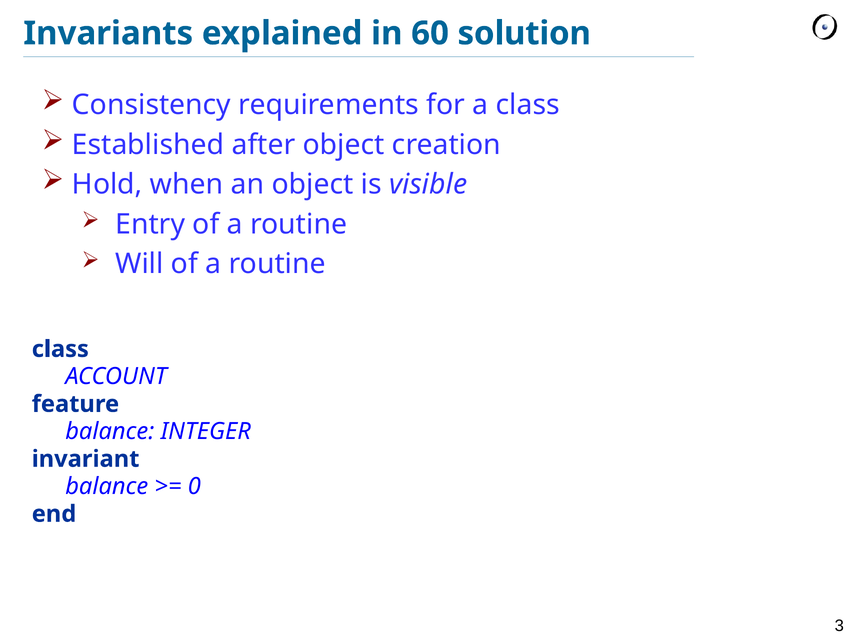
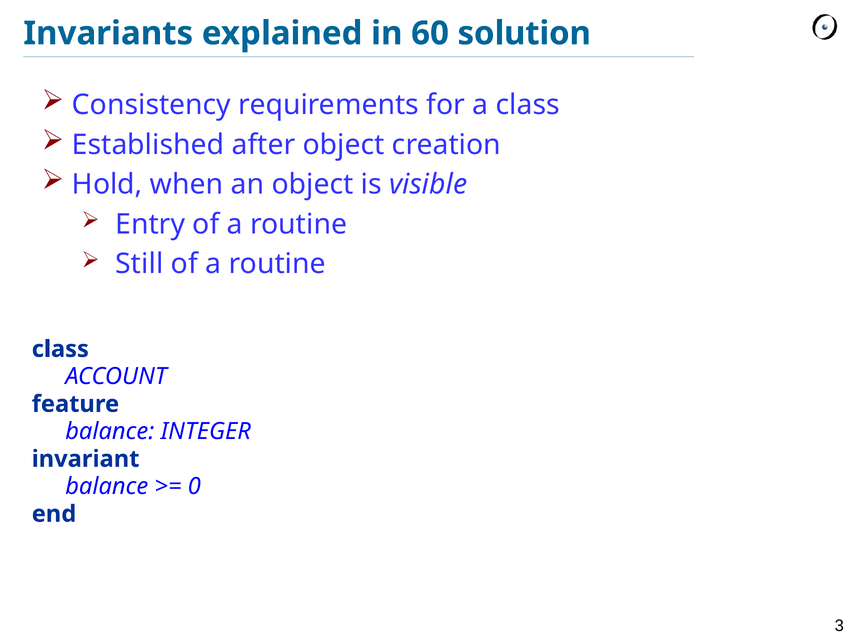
Will: Will -> Still
